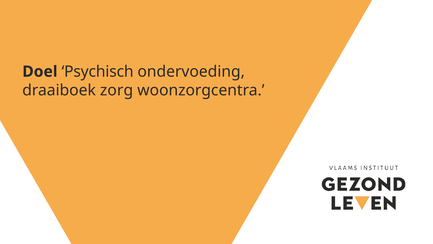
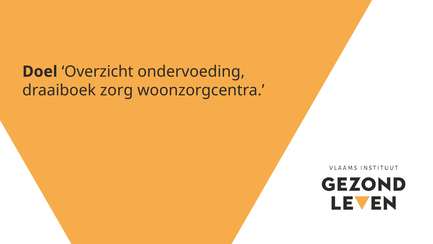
Psychisch: Psychisch -> Overzicht
